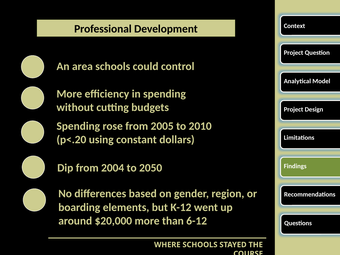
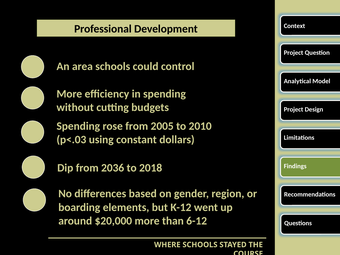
p<.20: p<.20 -> p<.03
2004: 2004 -> 2036
2050: 2050 -> 2018
